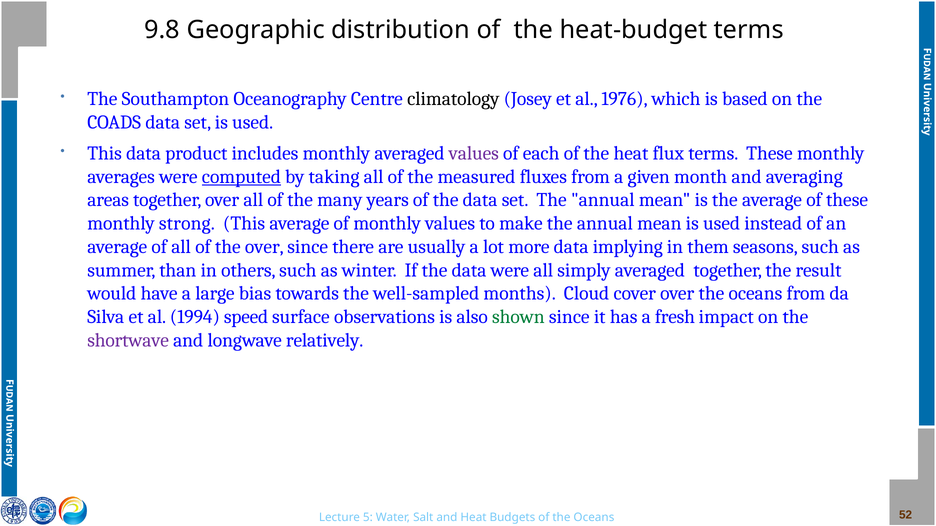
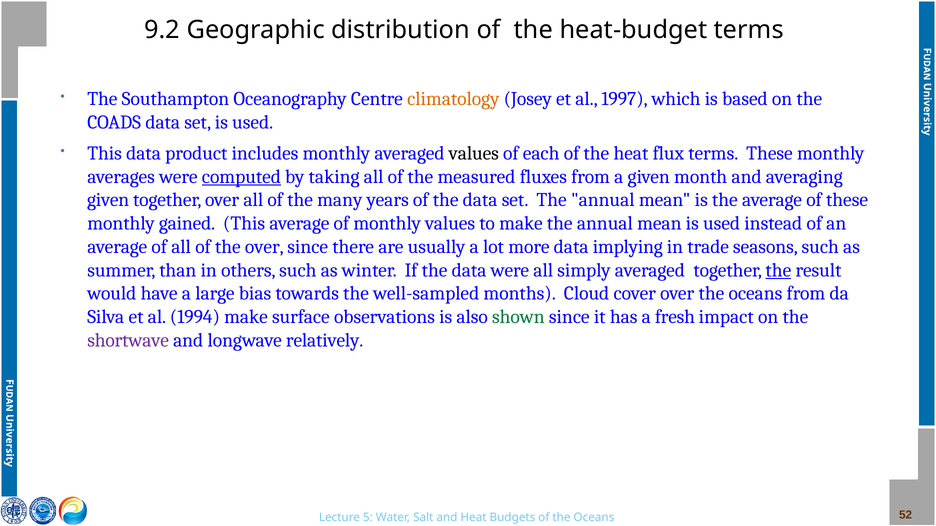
9.8: 9.8 -> 9.2
climatology colour: black -> orange
1976: 1976 -> 1997
values at (474, 153) colour: purple -> black
areas at (108, 200): areas -> given
strong: strong -> gained
them: them -> trade
the at (778, 270) underline: none -> present
1994 speed: speed -> make
